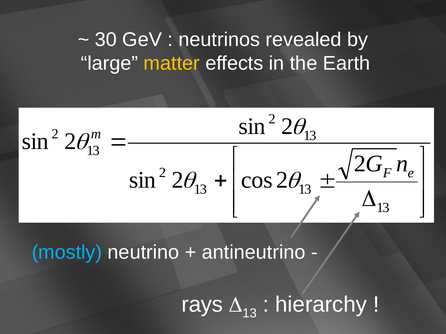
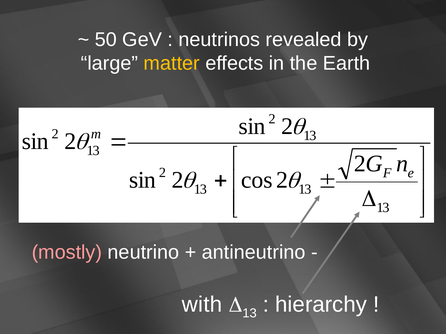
30: 30 -> 50
mostly colour: light blue -> pink
rays: rays -> with
